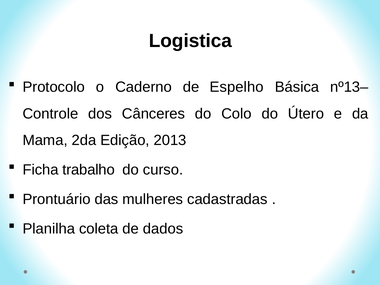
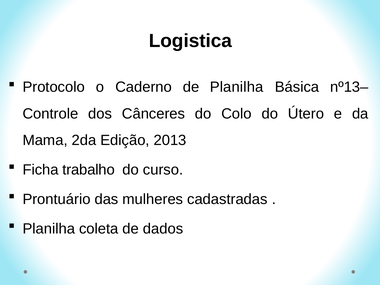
de Espelho: Espelho -> Planilha
